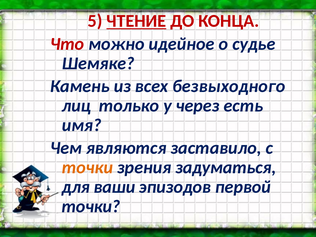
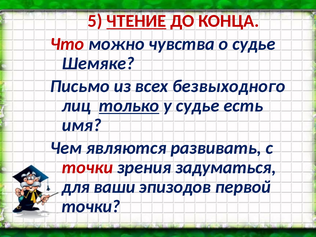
идейное: идейное -> чувства
Камень: Камень -> Письмо
только underline: none -> present
у через: через -> судье
заставило: заставило -> развивать
точки at (87, 167) colour: orange -> red
